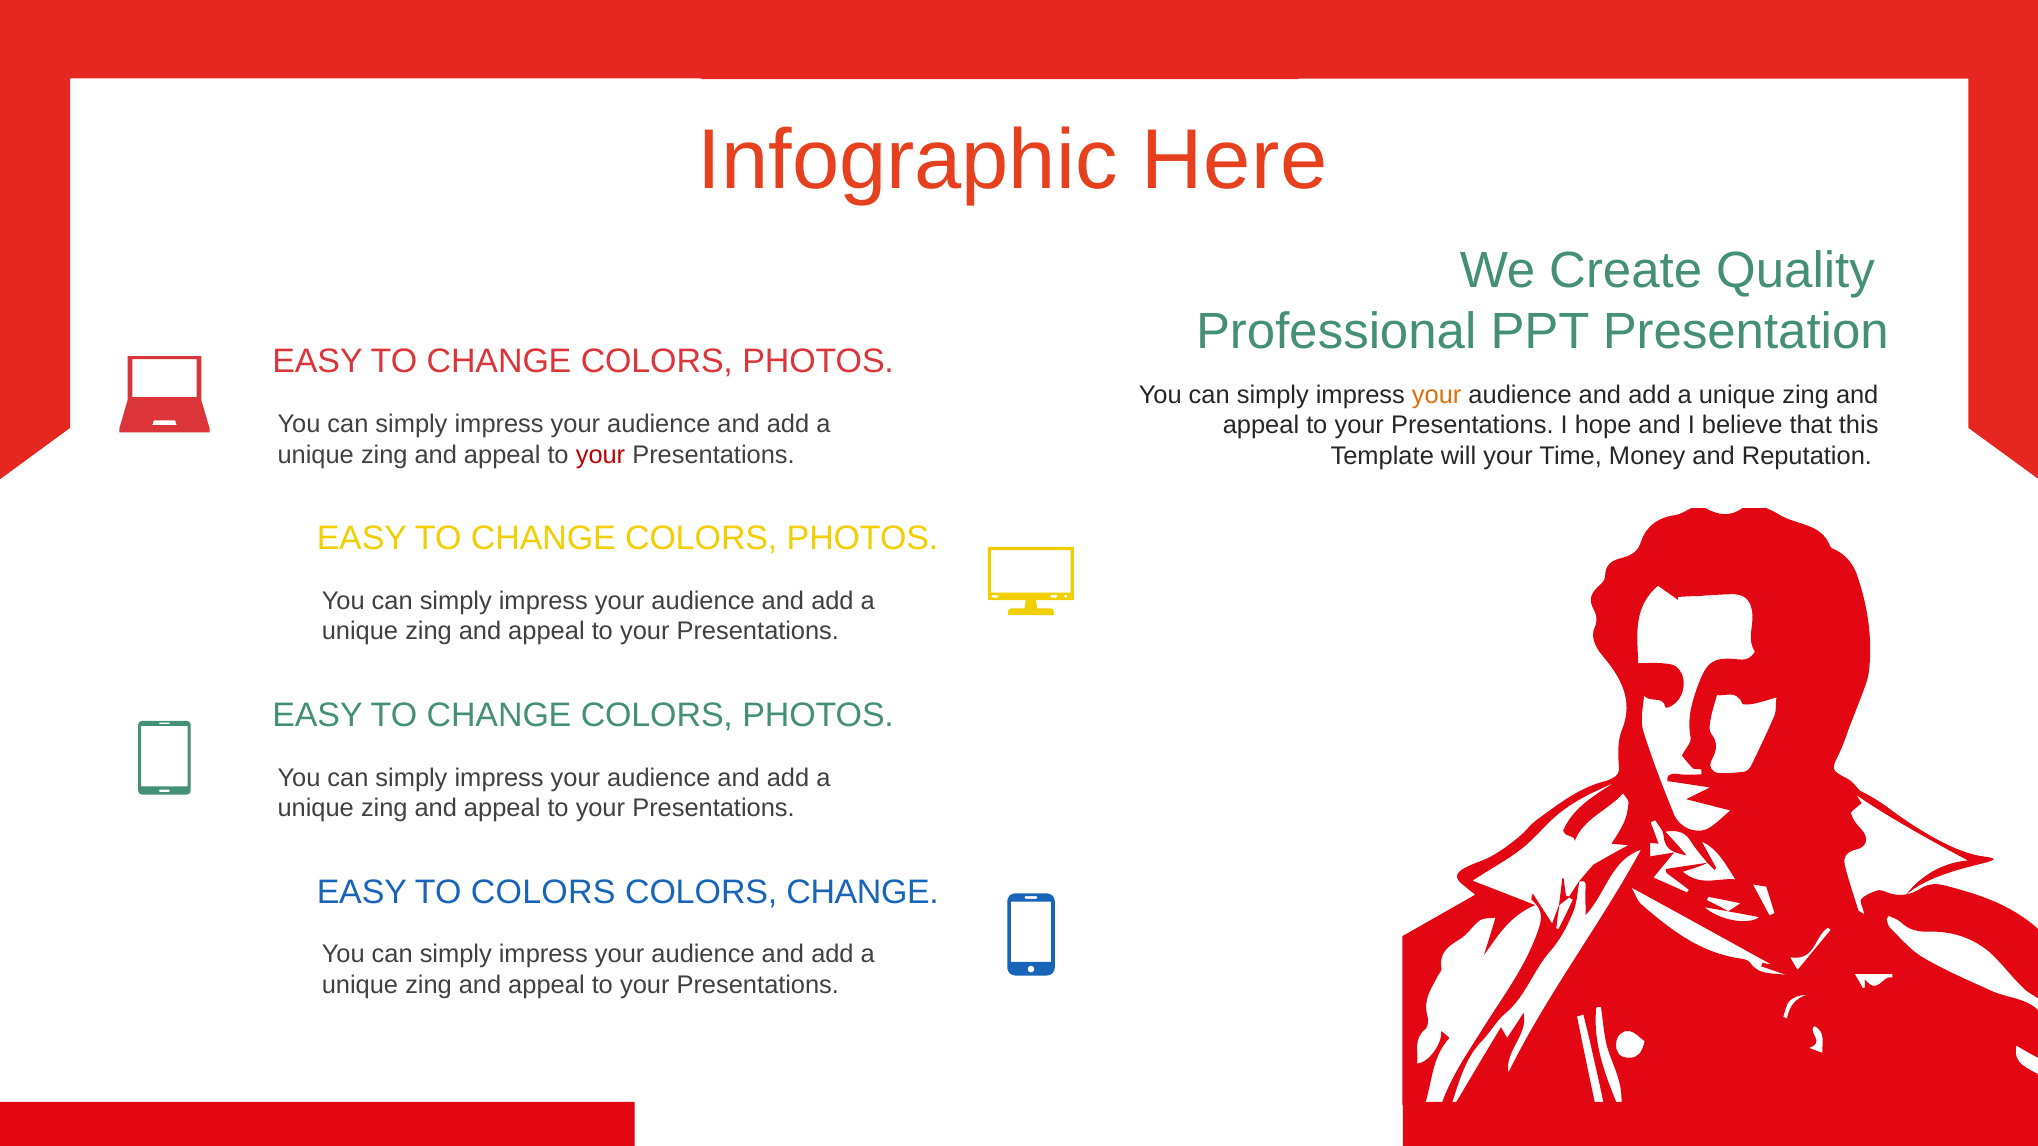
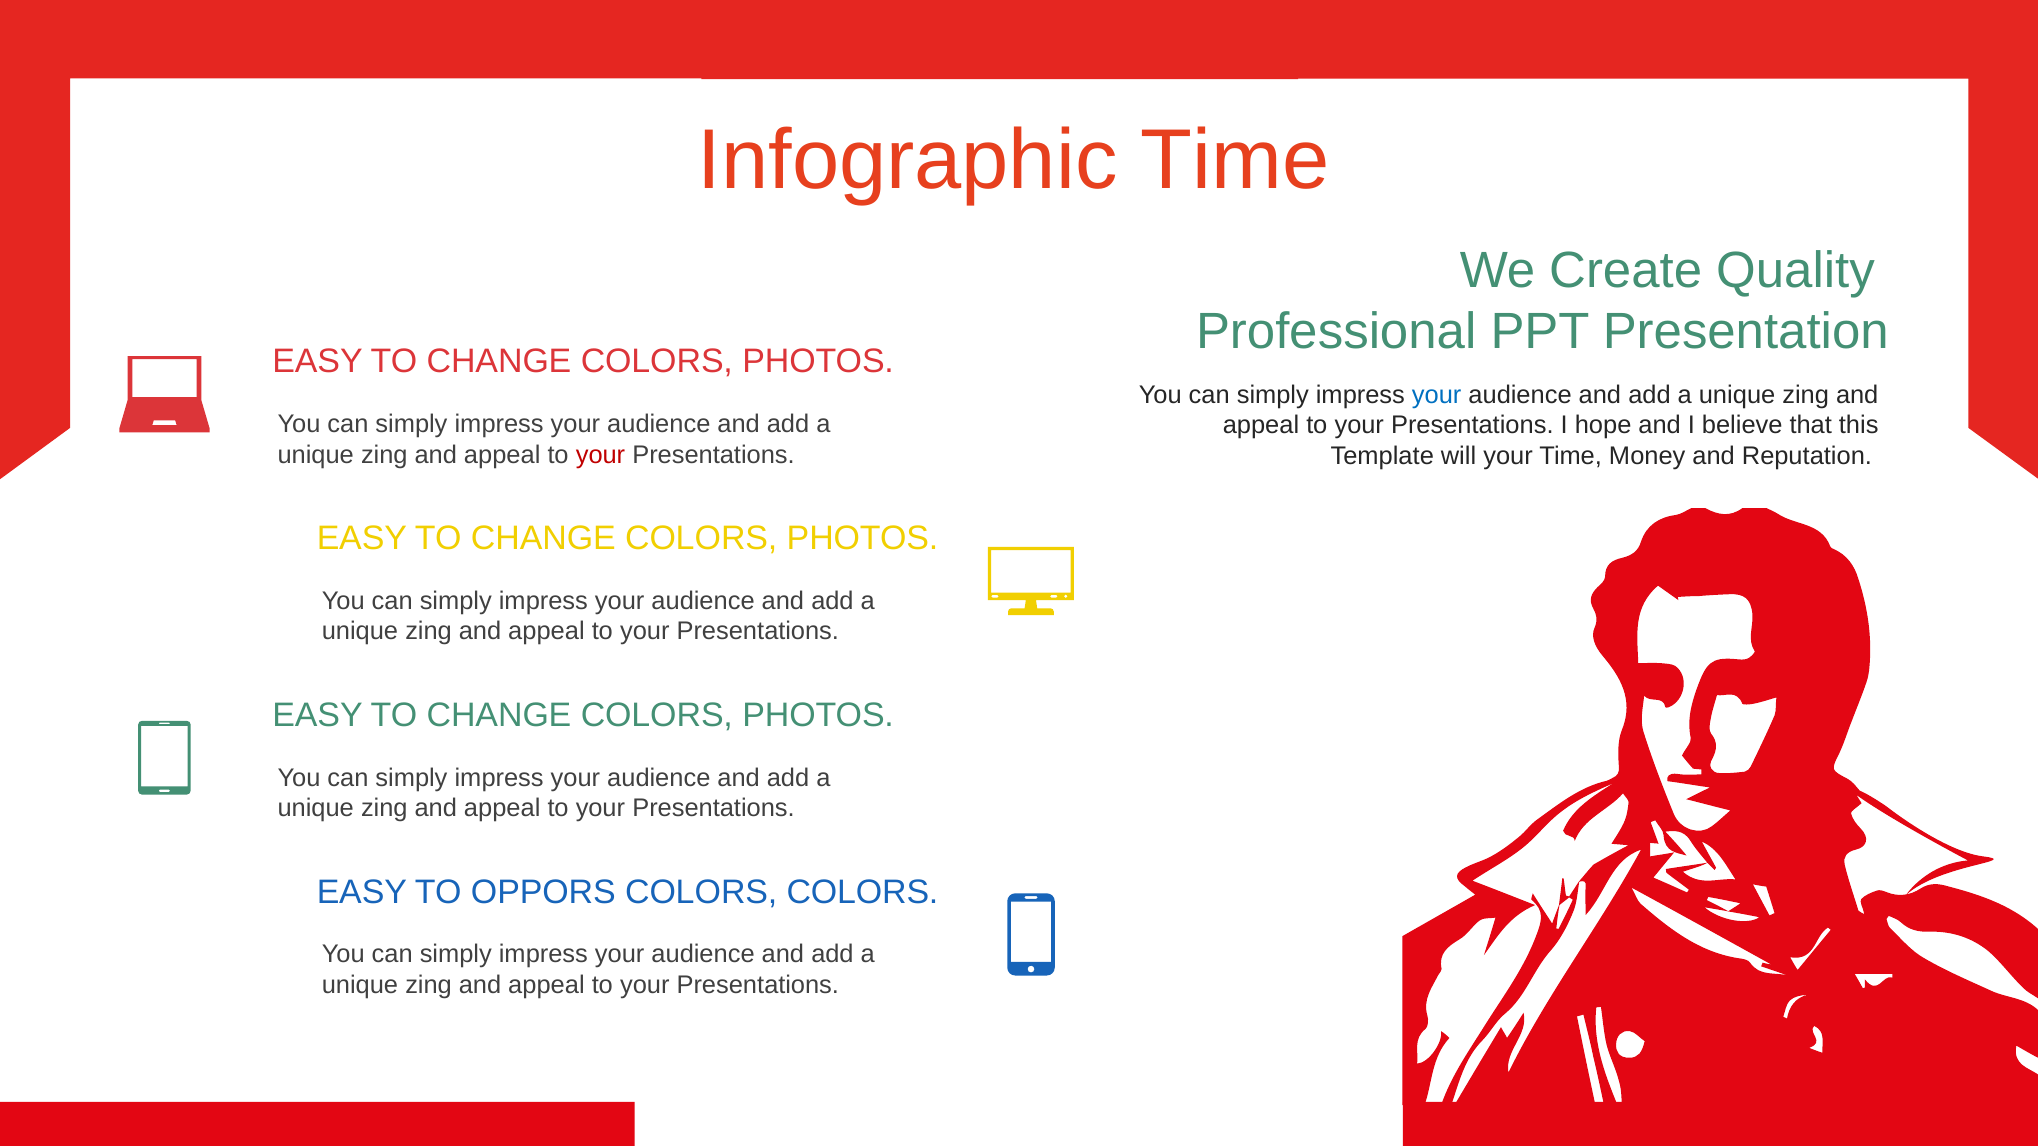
Infographic Here: Here -> Time
your at (1437, 395) colour: orange -> blue
TO COLORS: COLORS -> OPPORS
COLORS CHANGE: CHANGE -> COLORS
